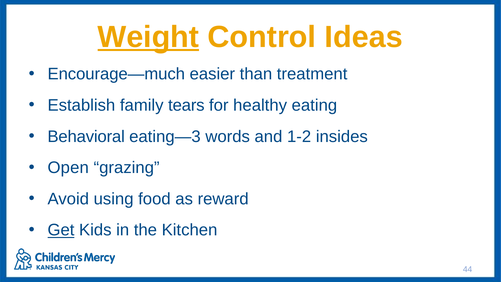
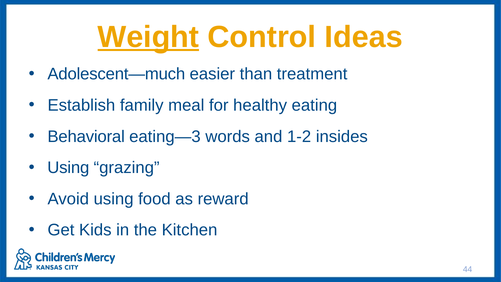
Encourage—much: Encourage—much -> Adolescent—much
tears: tears -> meal
Open at (68, 168): Open -> Using
Get underline: present -> none
